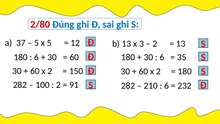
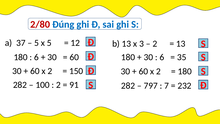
210: 210 -> 797
6 at (167, 85): 6 -> 7
